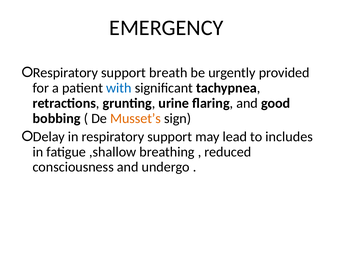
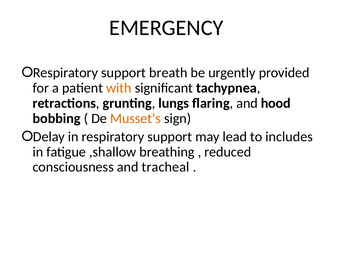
with colour: blue -> orange
urine: urine -> lungs
good: good -> hood
undergo: undergo -> tracheal
